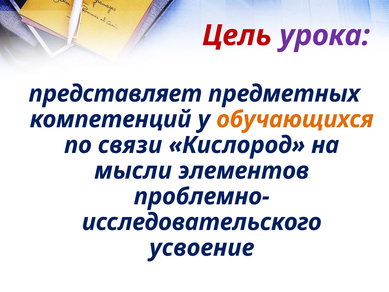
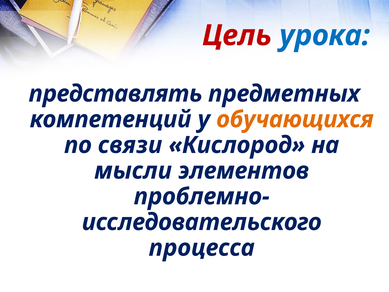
урока colour: purple -> blue
представляет: представляет -> представлять
усвоение: усвоение -> процесса
